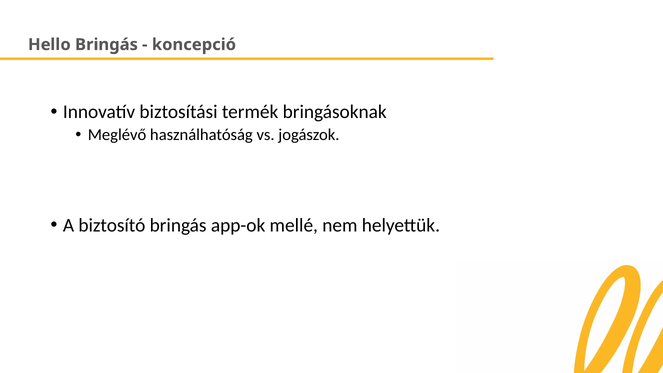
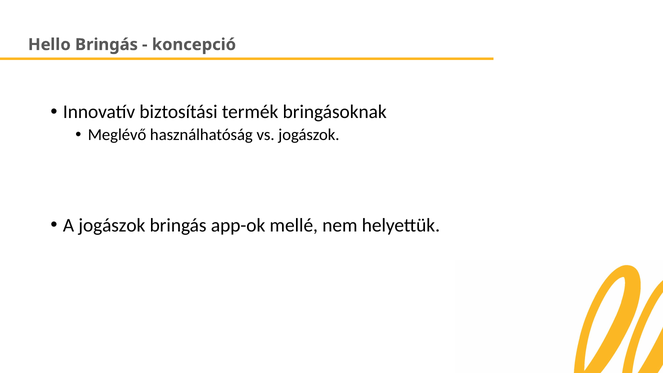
A biztosító: biztosító -> jogászok
